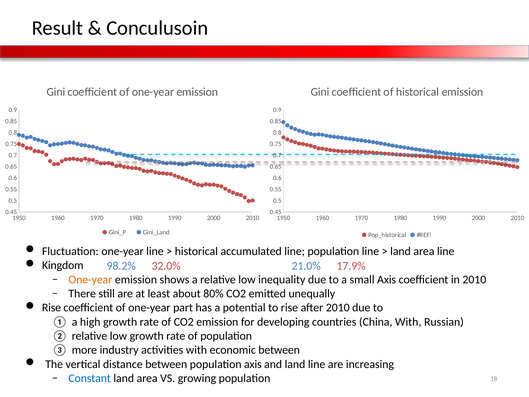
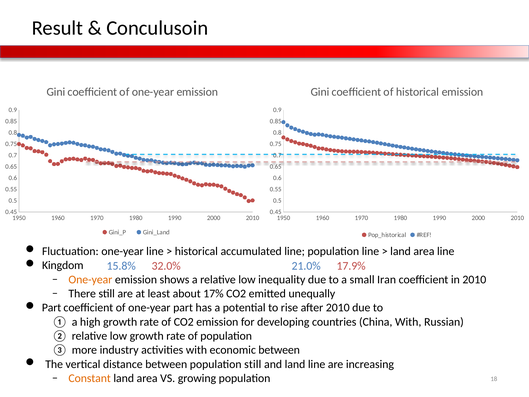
98.2%: 98.2% -> 15.8%
small Axis: Axis -> Iran
80%: 80% -> 17%
Rise at (52, 308): Rise -> Part
population axis: axis -> still
Constant colour: blue -> orange
